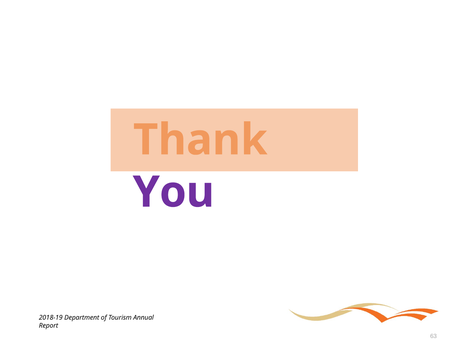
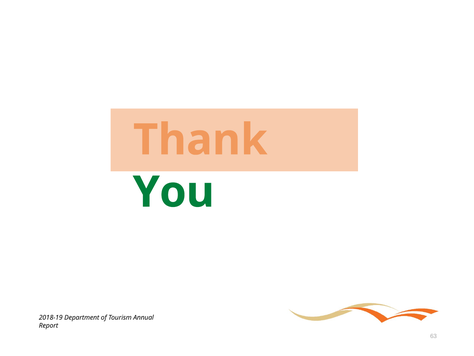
You colour: purple -> green
